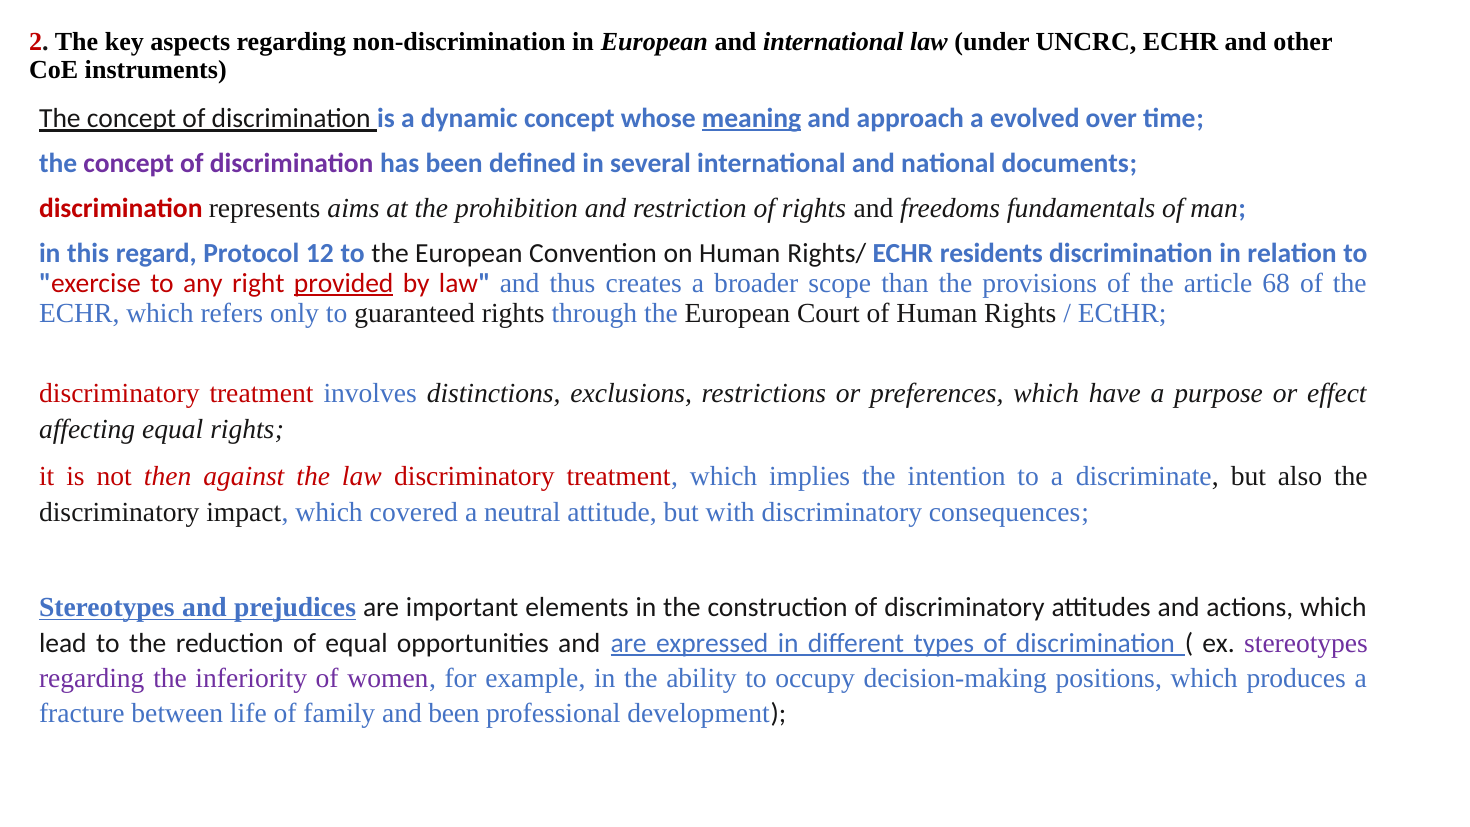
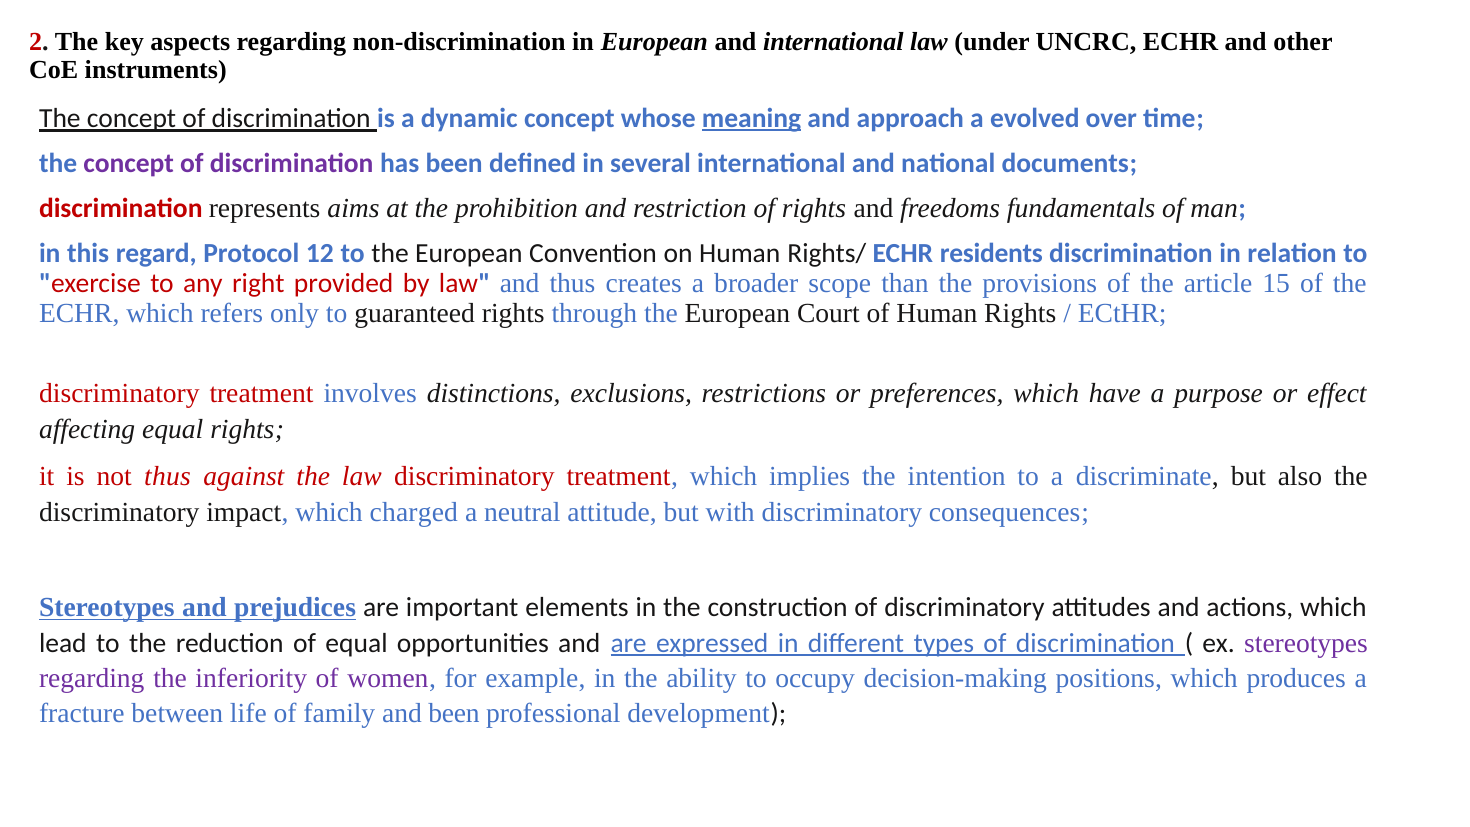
provided underline: present -> none
68: 68 -> 15
not then: then -> thus
covered: covered -> charged
